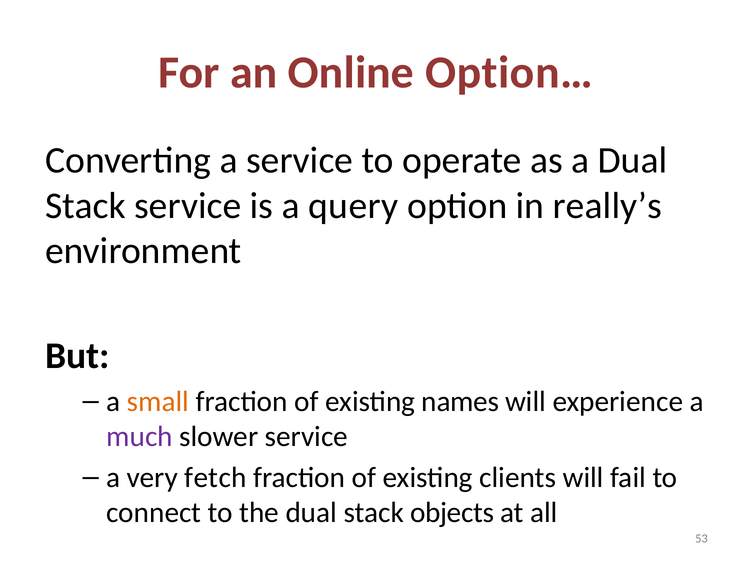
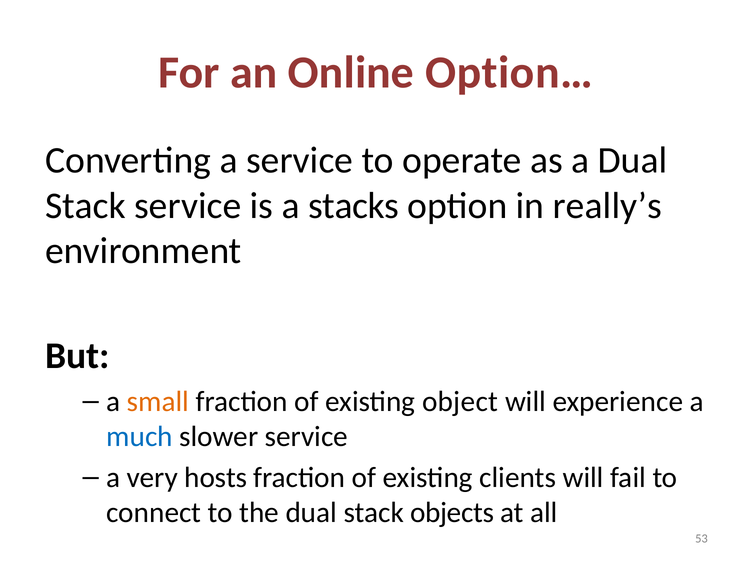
query: query -> stacks
names: names -> object
much colour: purple -> blue
fetch: fetch -> hosts
